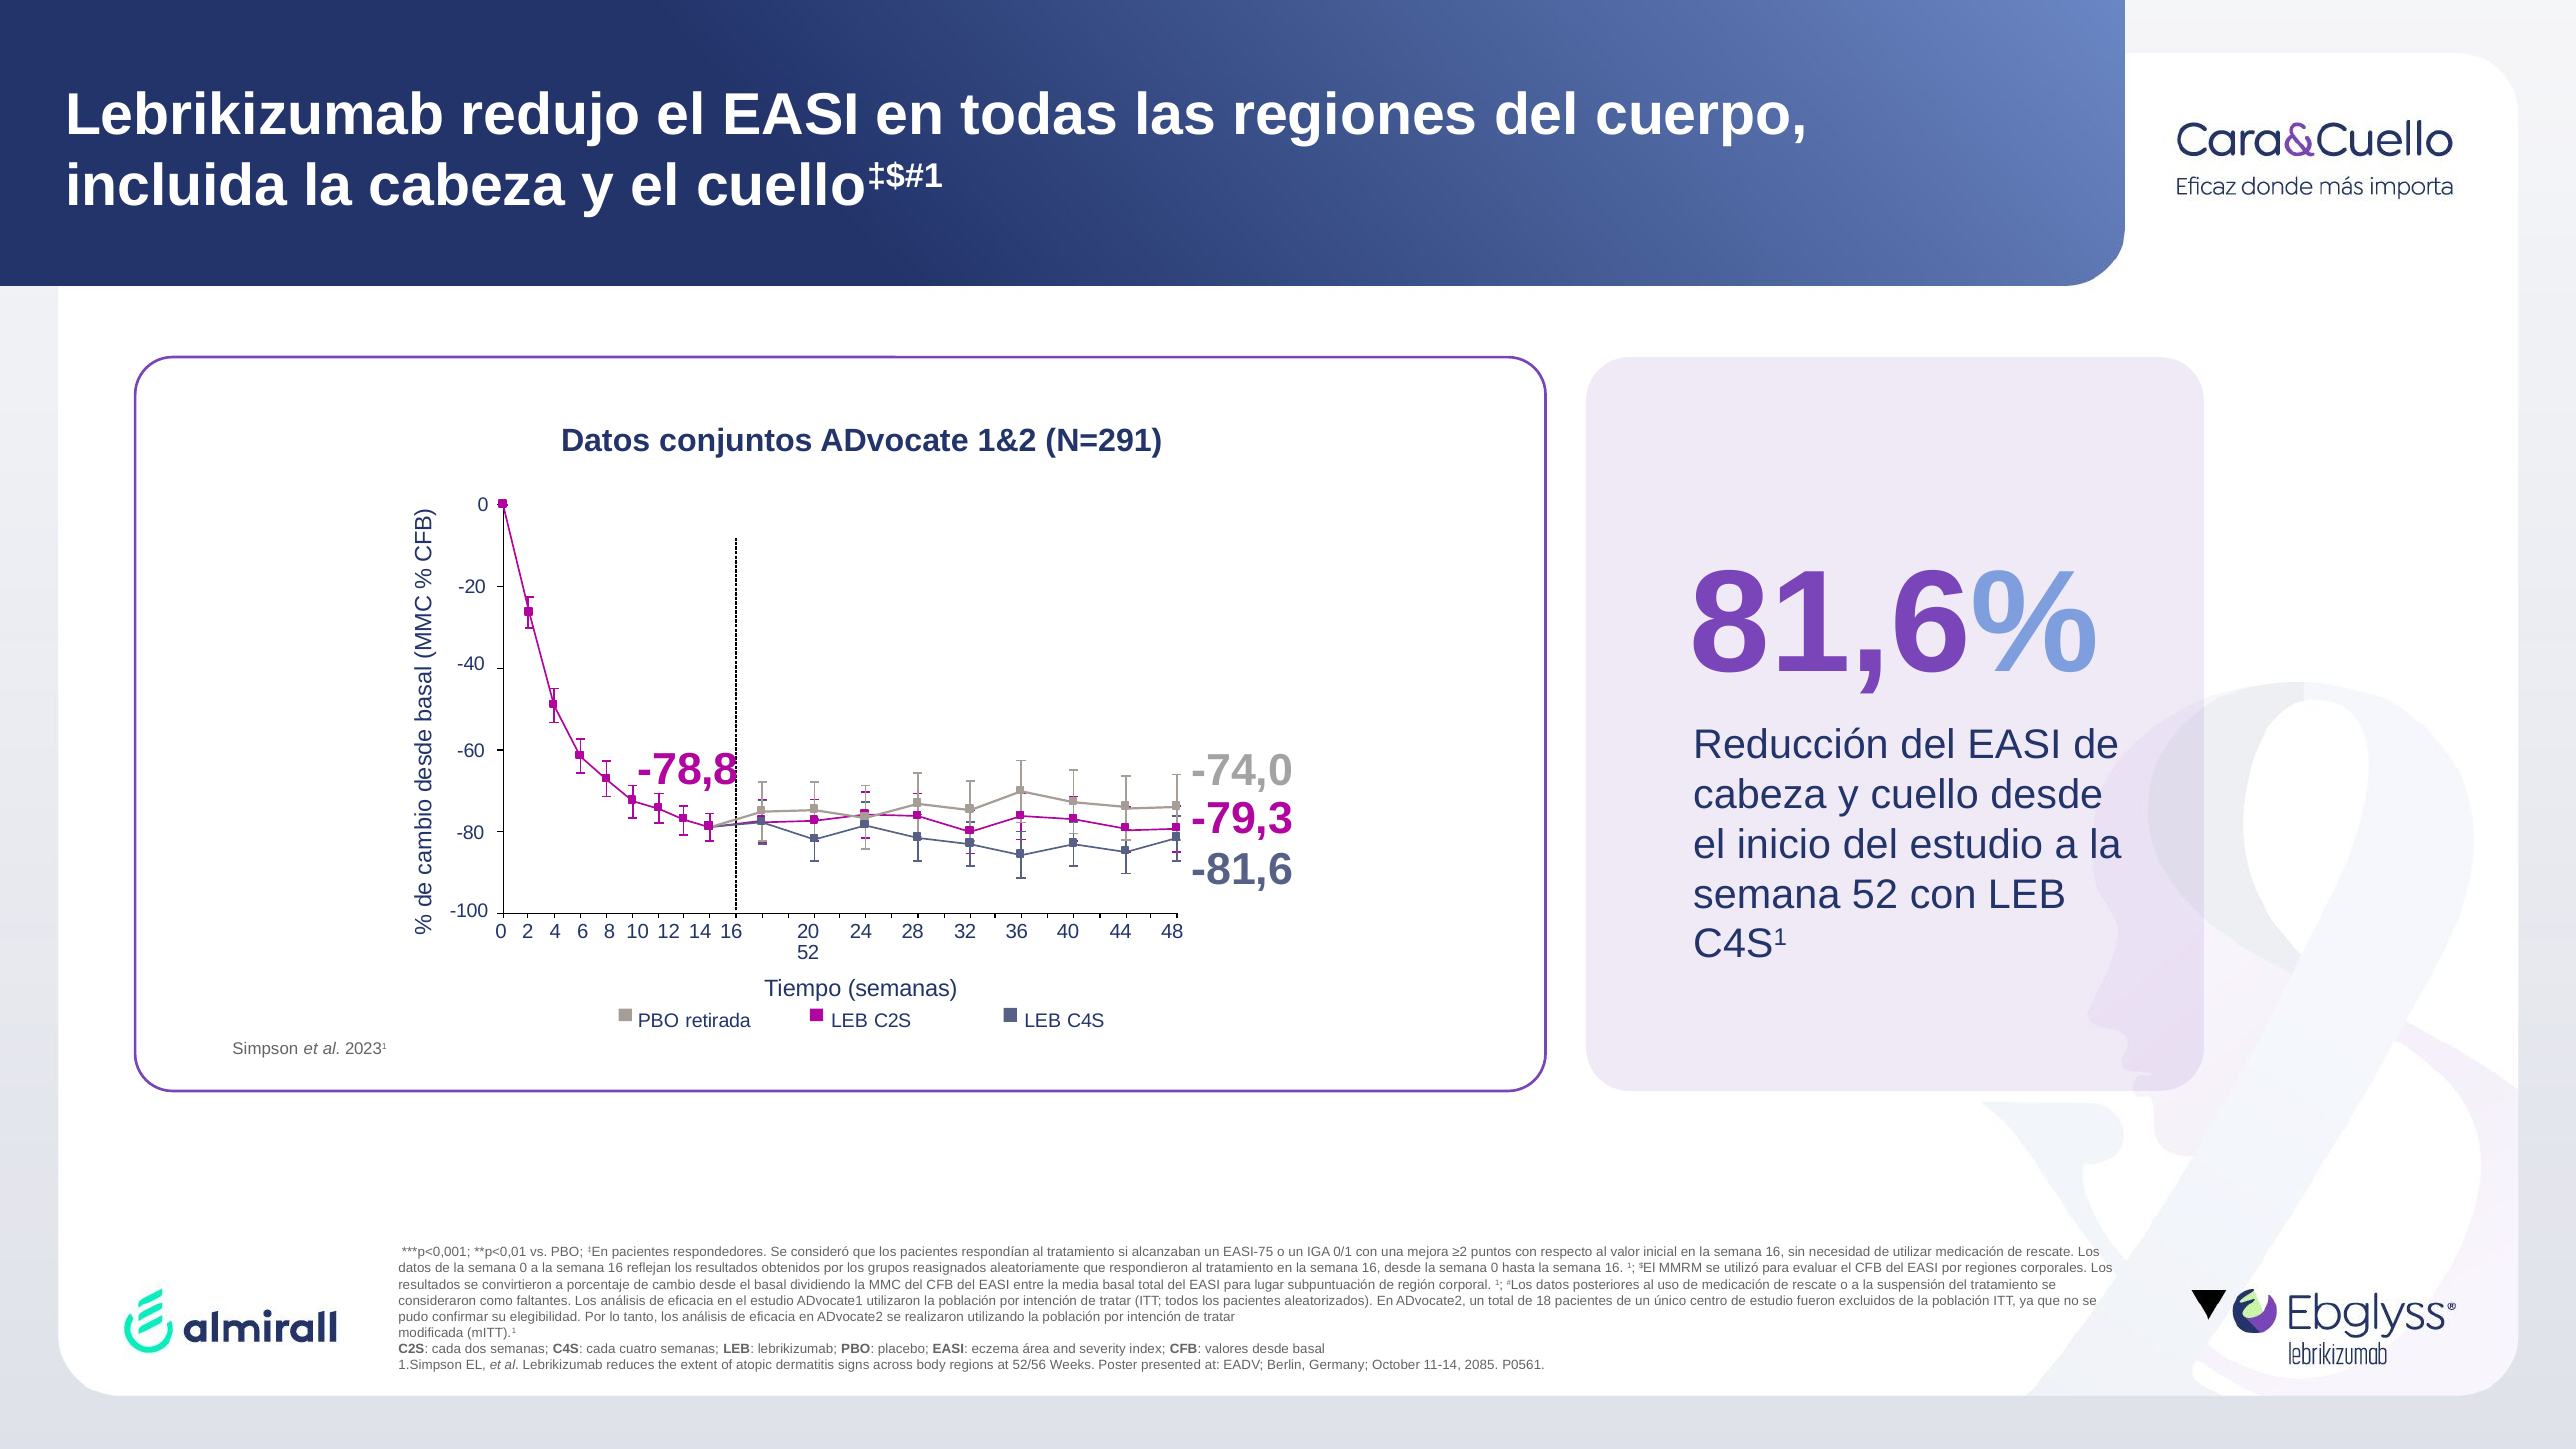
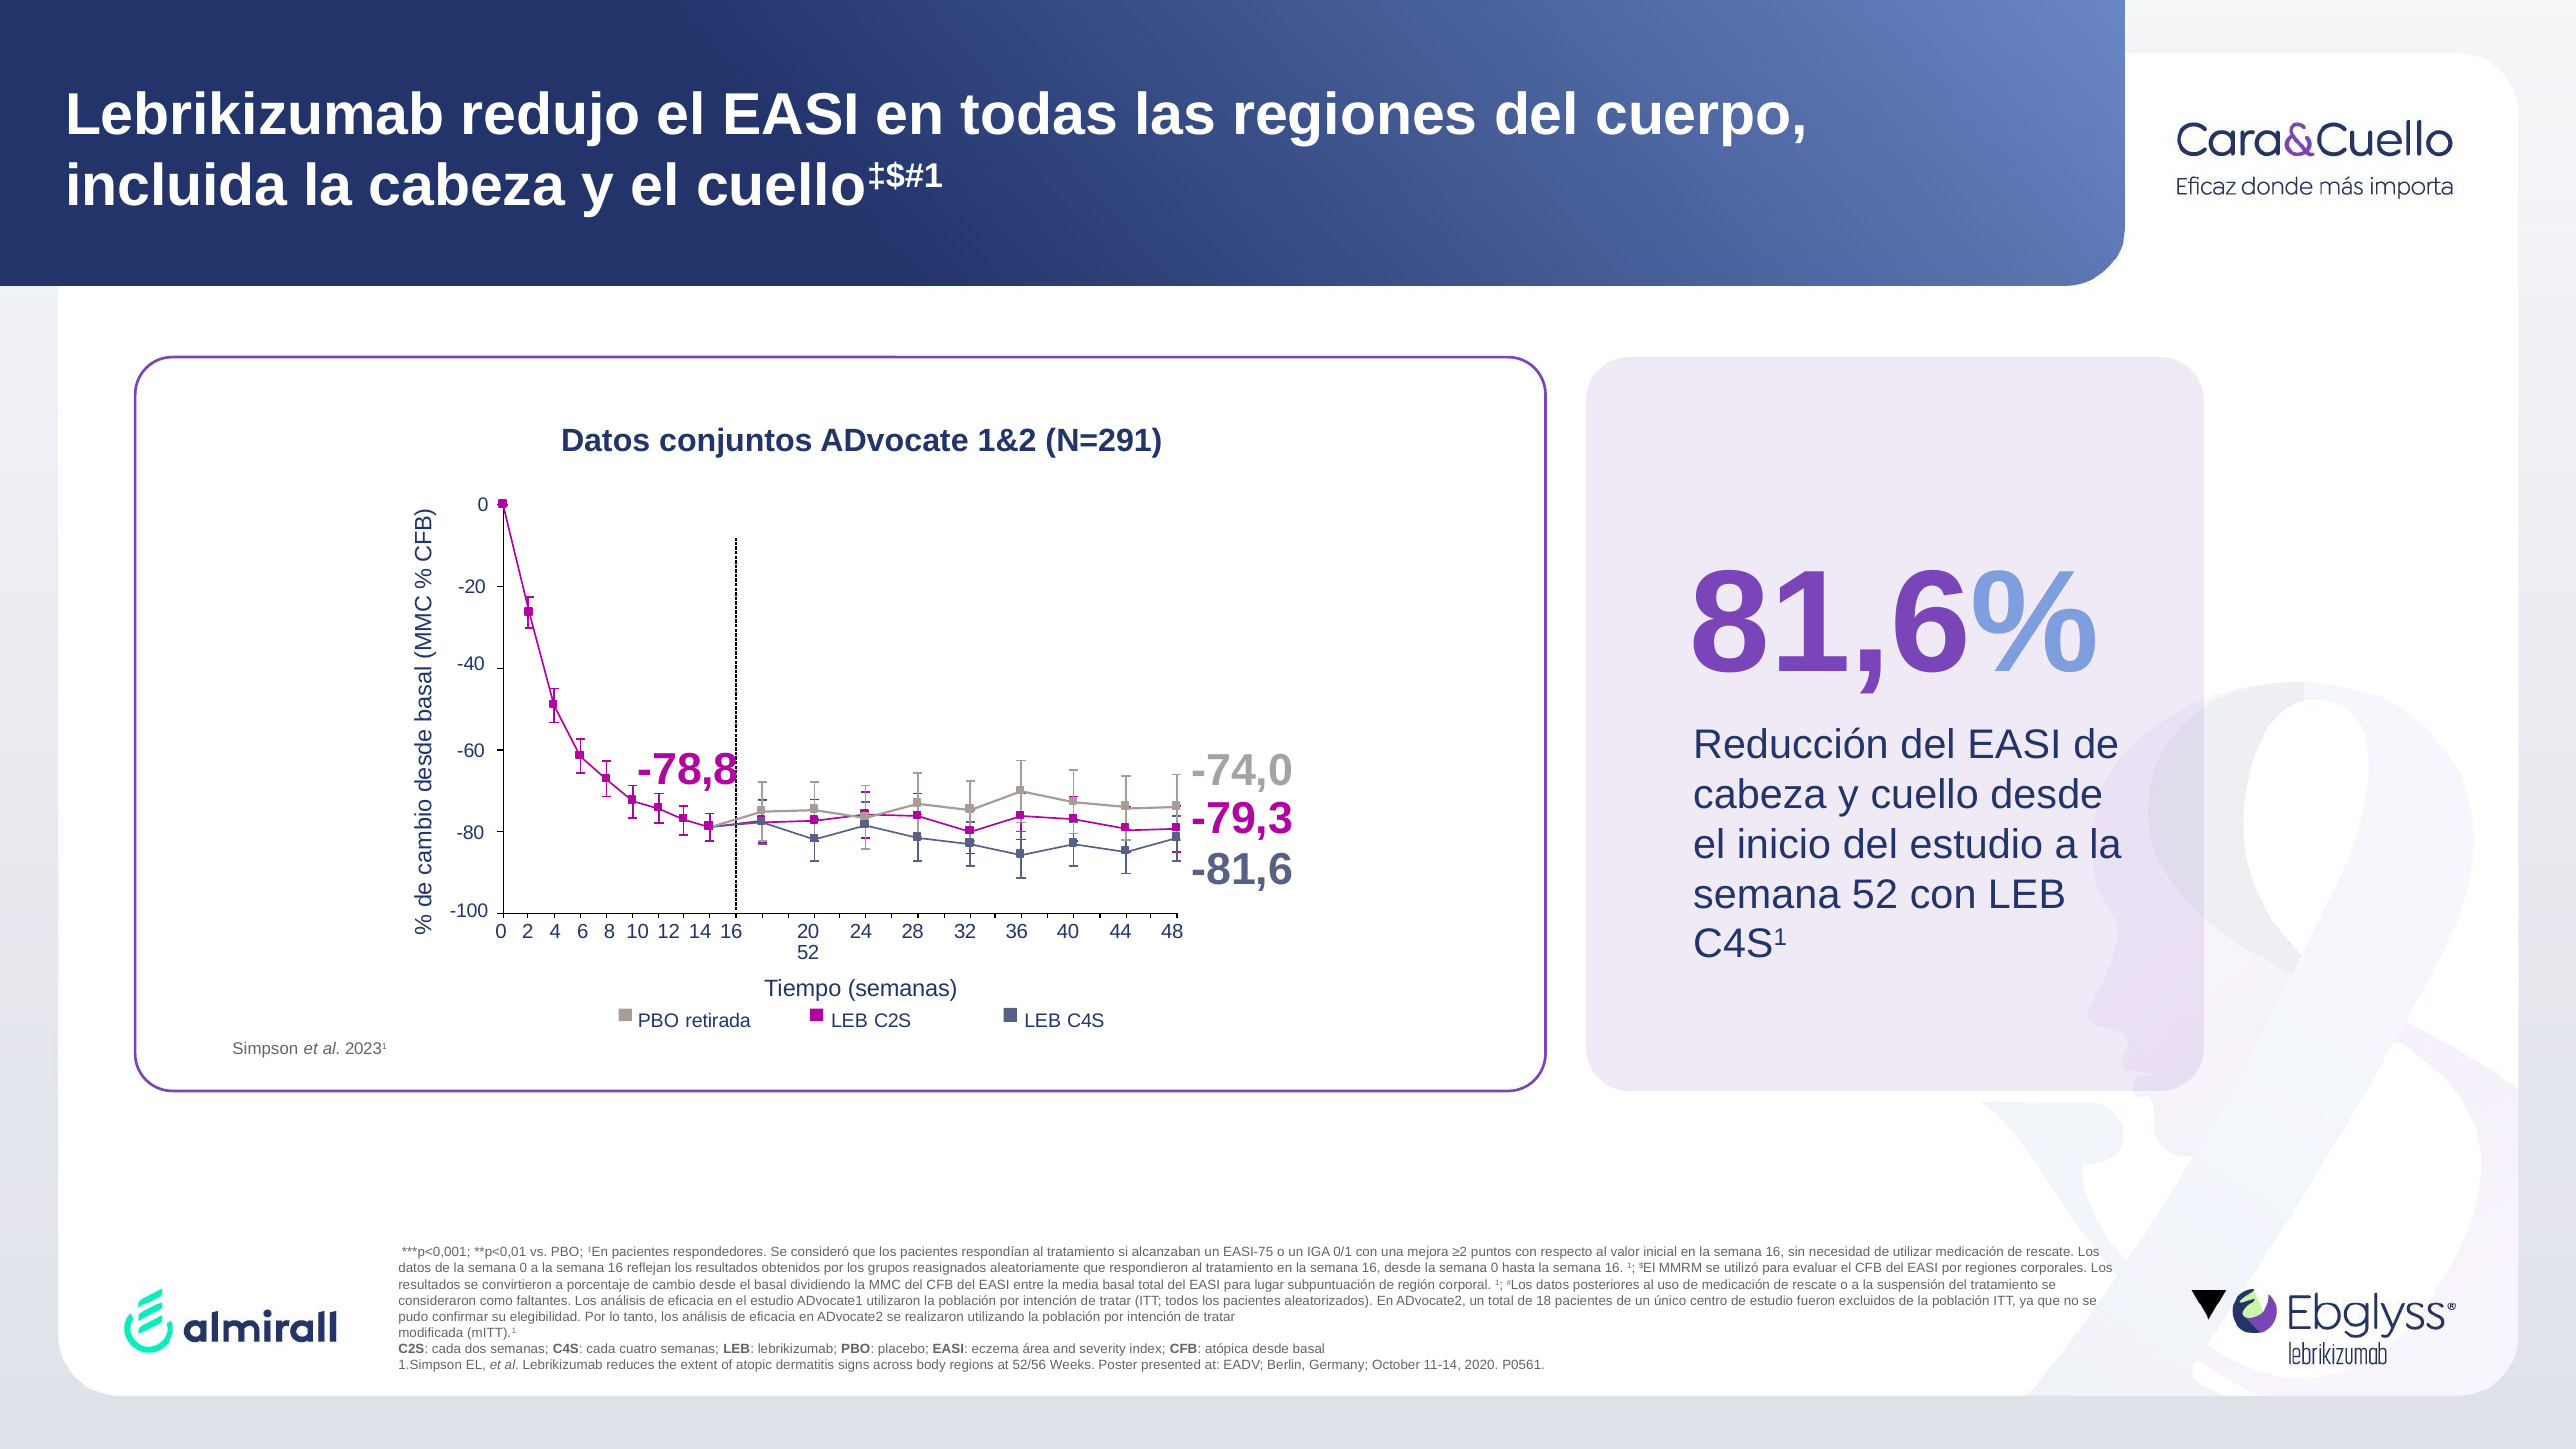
valores: valores -> atópica
2085: 2085 -> 2020
